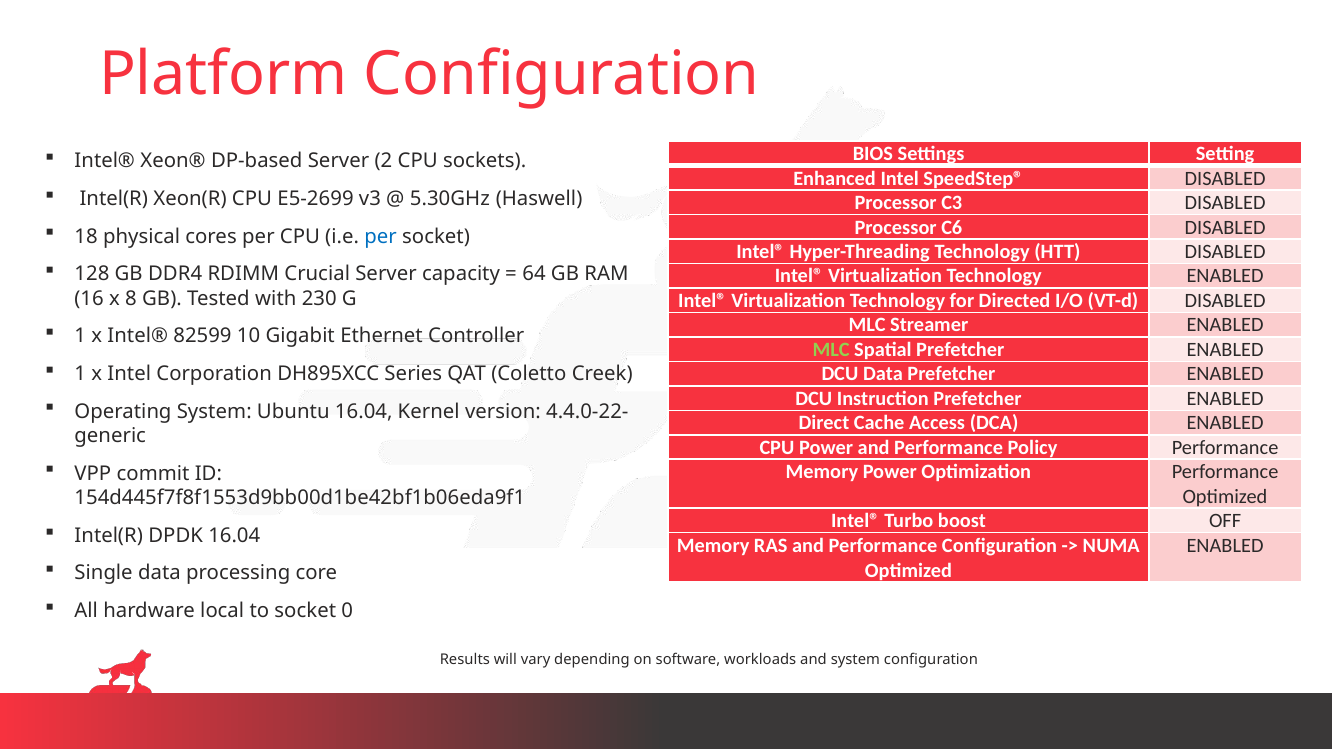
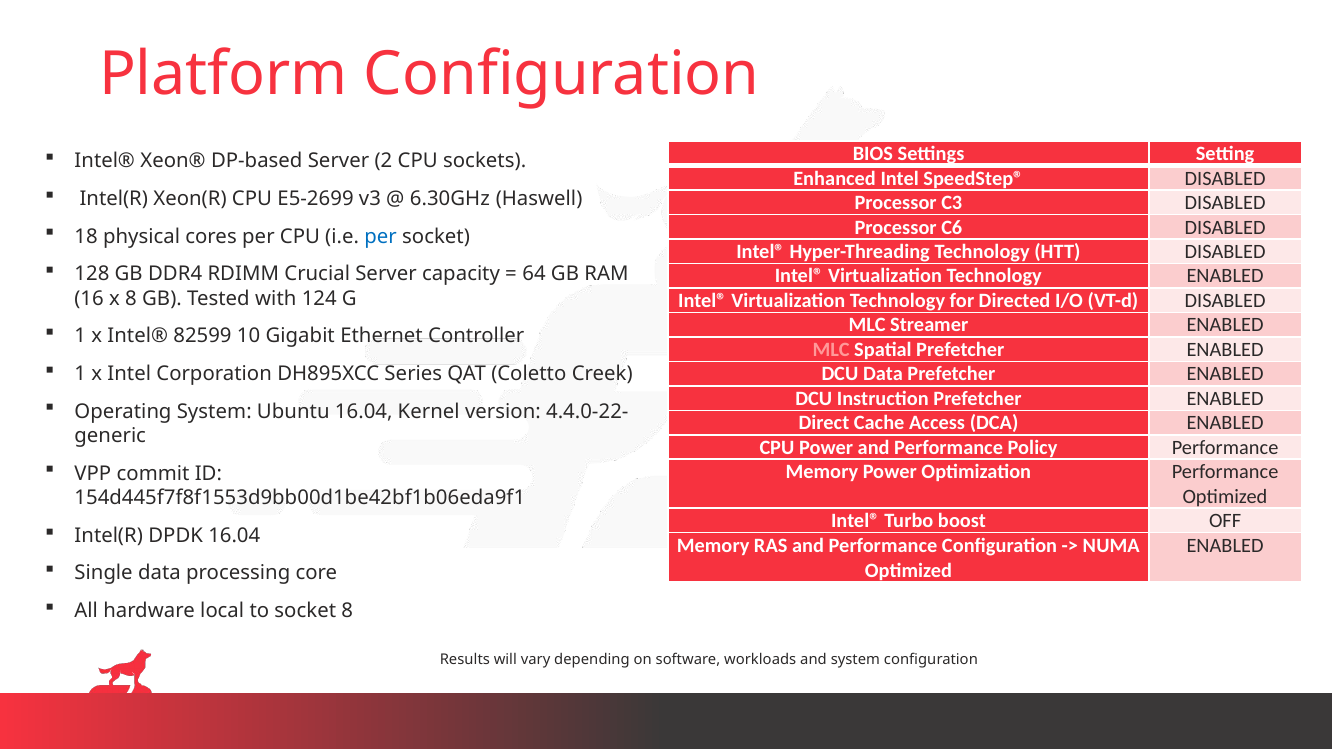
5.30GHz: 5.30GHz -> 6.30GHz
230: 230 -> 124
MLC at (831, 350) colour: light green -> pink
socket 0: 0 -> 8
